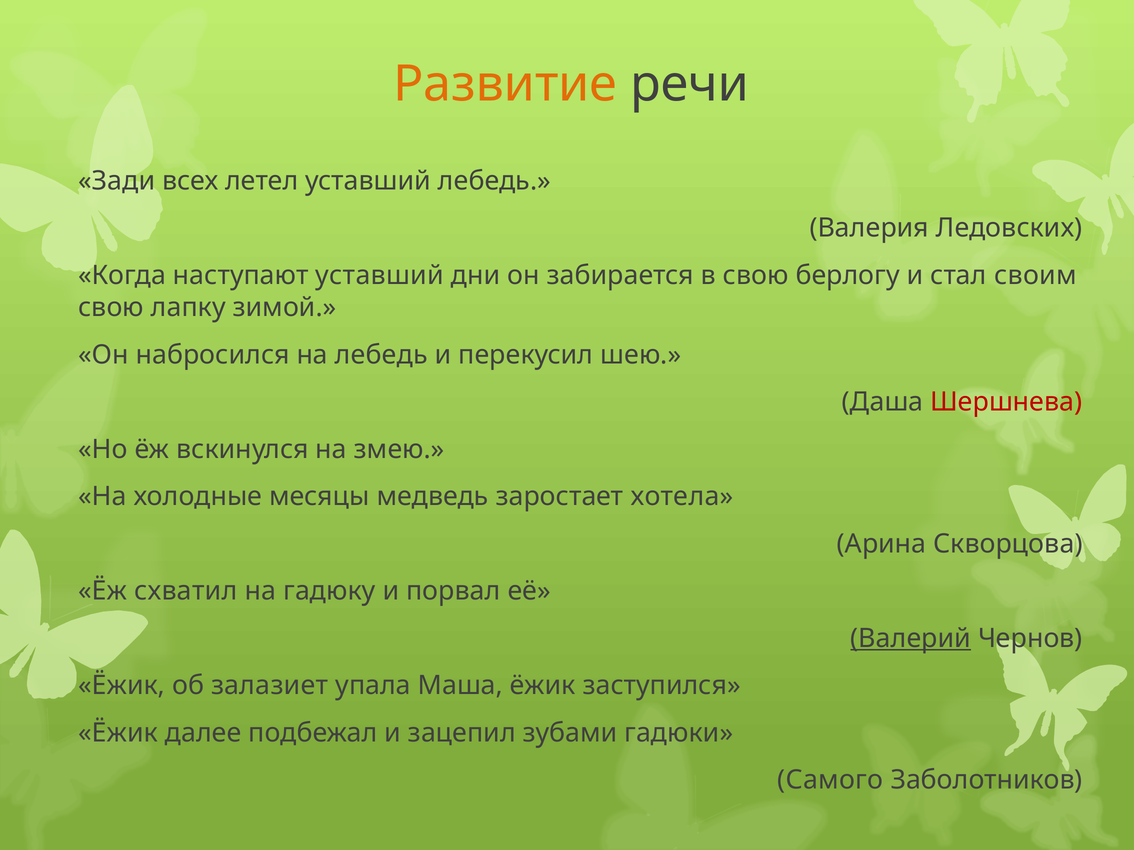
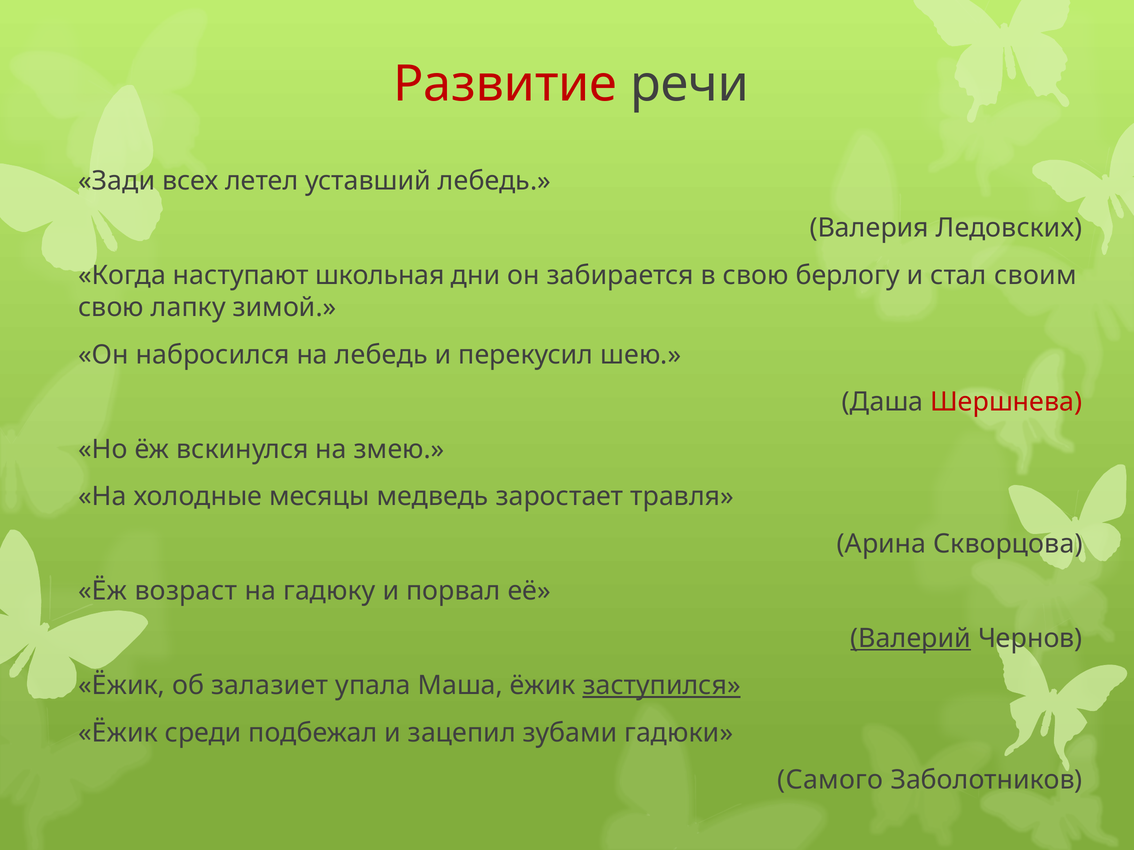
Развитие colour: orange -> red
наступают уставший: уставший -> школьная
хотела: хотела -> травля
схватил: схватил -> возраст
заступился underline: none -> present
далее: далее -> среди
